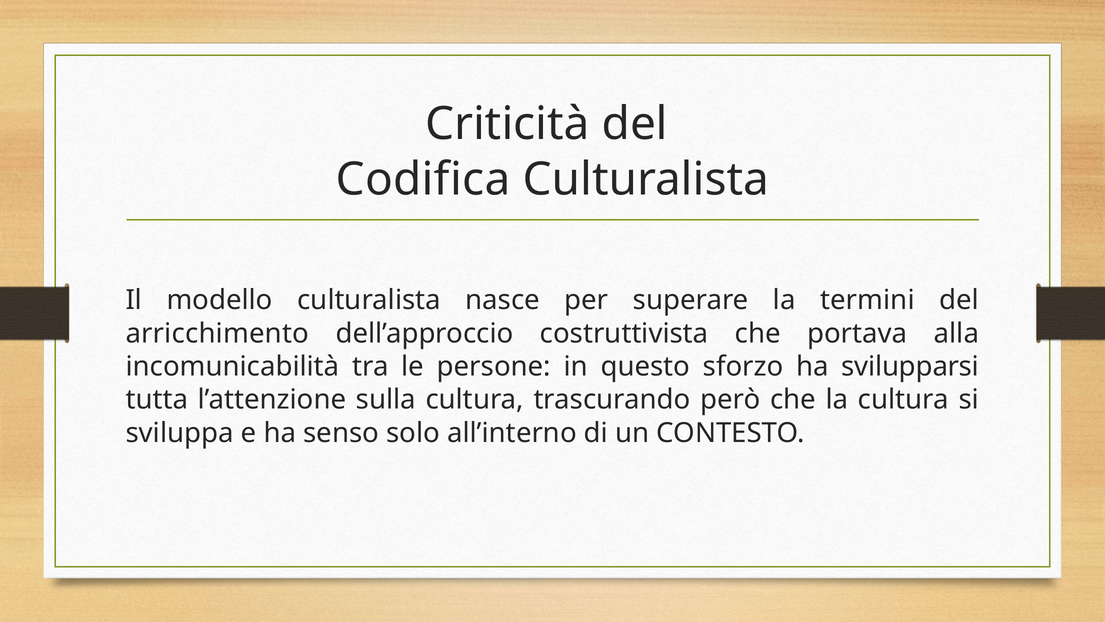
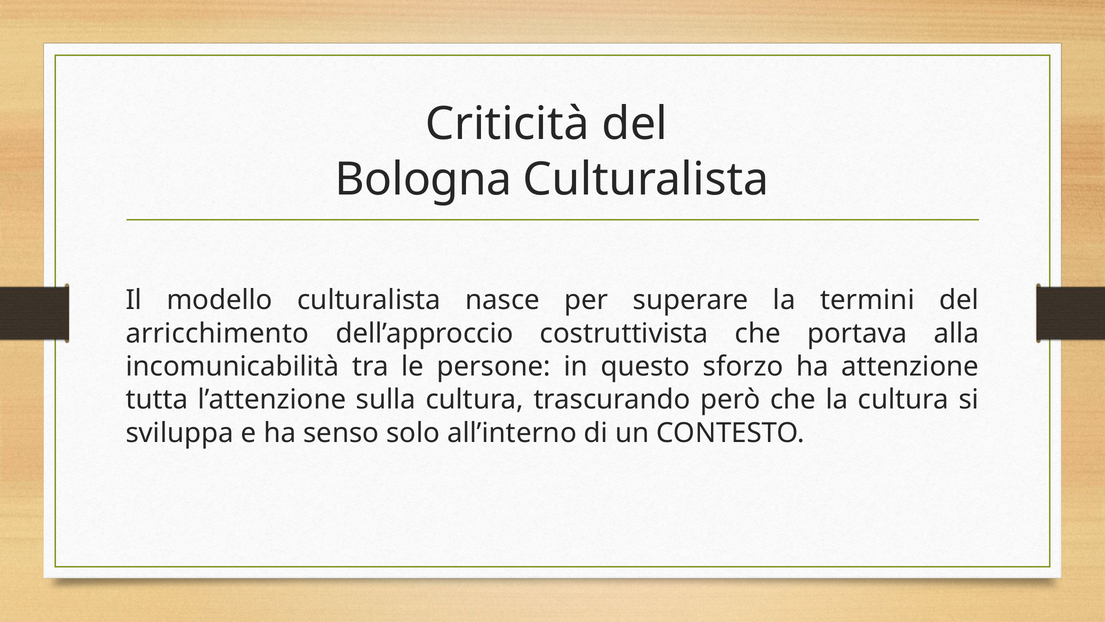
Codifica: Codifica -> Bologna
svilupparsi: svilupparsi -> attenzione
